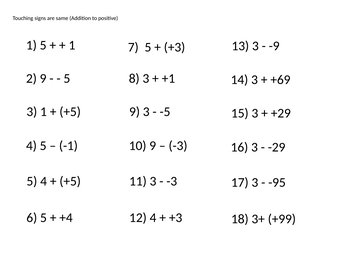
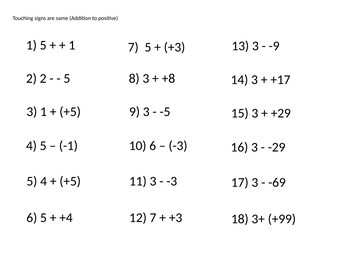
2 9: 9 -> 2
+1: +1 -> +8
+69: +69 -> +17
10 9: 9 -> 6
-95: -95 -> -69
12 4: 4 -> 7
